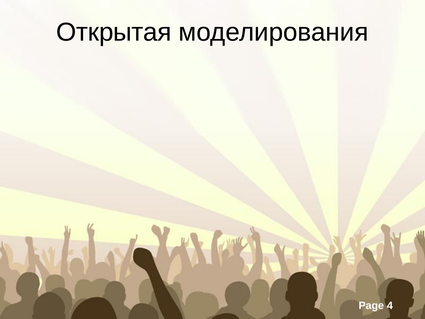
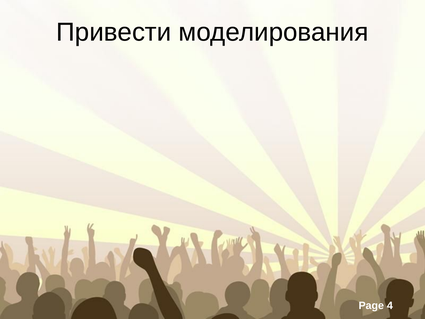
Открытая at (114, 32): Открытая -> Привести
